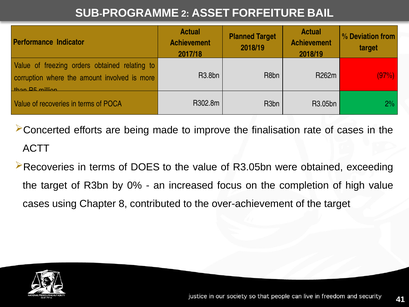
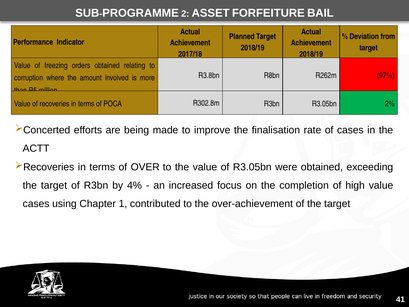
DOES: DOES -> OVER
0%: 0% -> 4%
8: 8 -> 1
